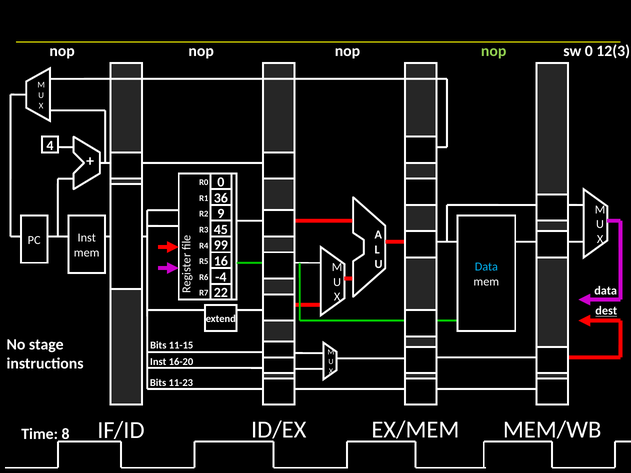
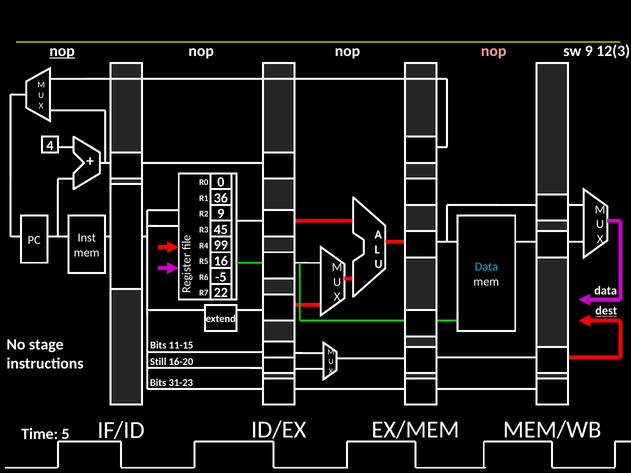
nop at (62, 51) underline: none -> present
nop at (494, 51) colour: light green -> pink
sw 0: 0 -> 9
-4: -4 -> -5
Inst at (158, 362): Inst -> Still
11-23: 11-23 -> 31-23
8: 8 -> 5
